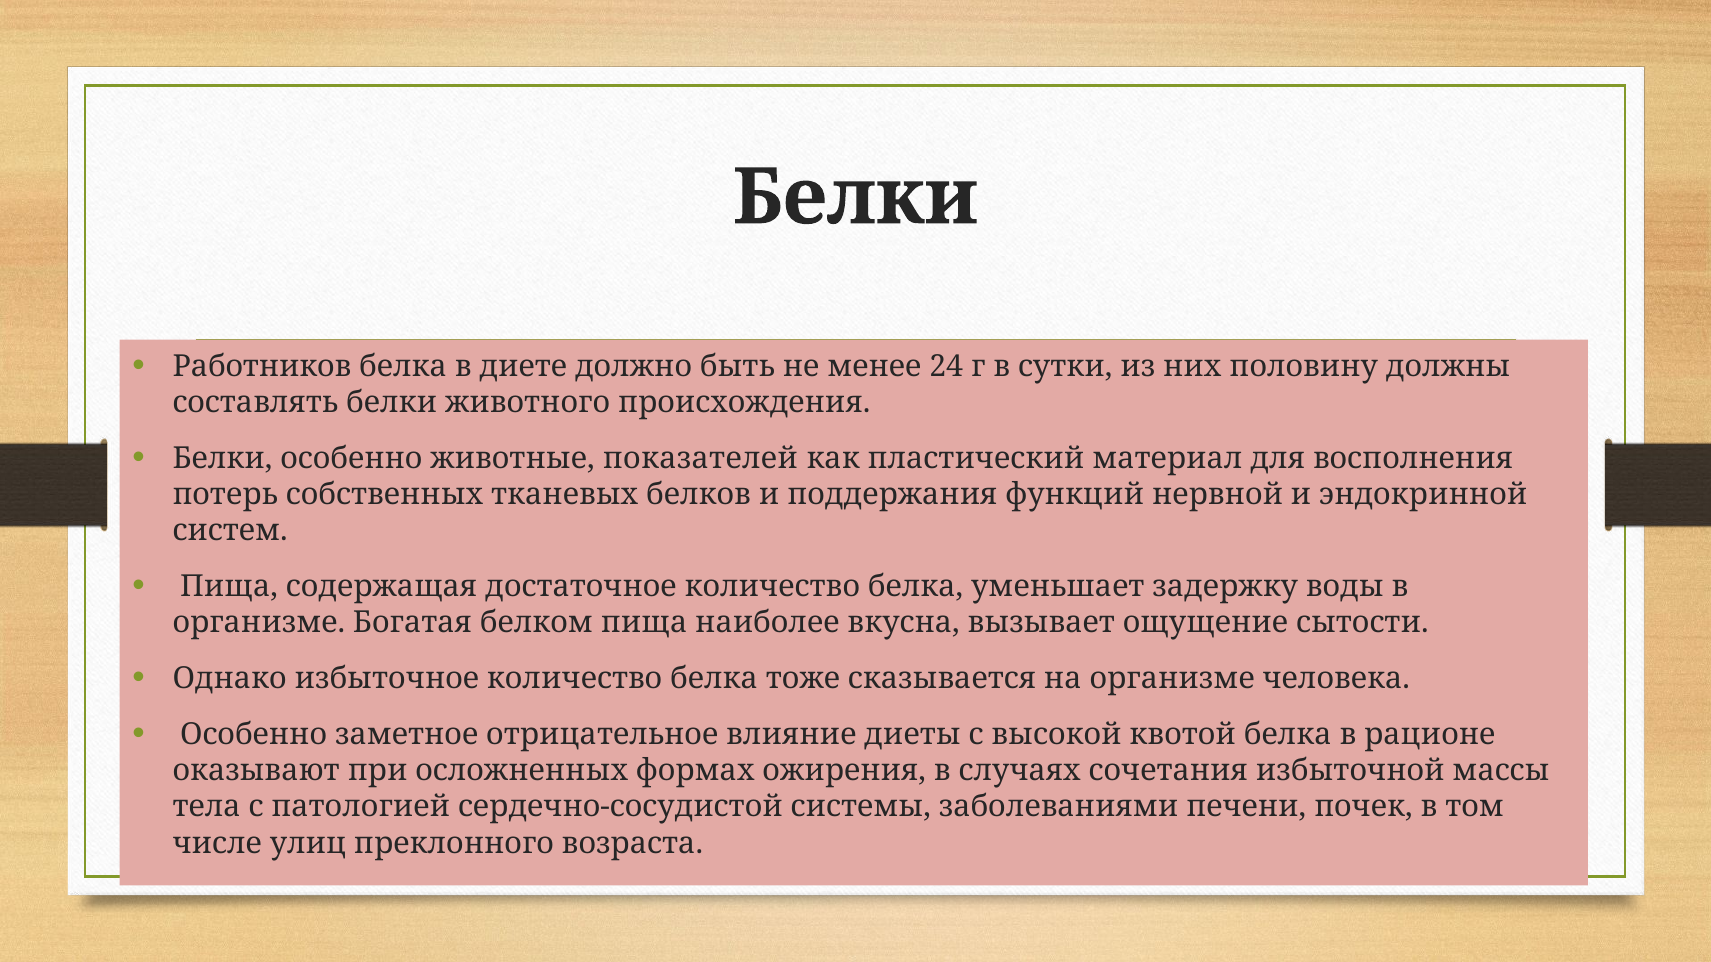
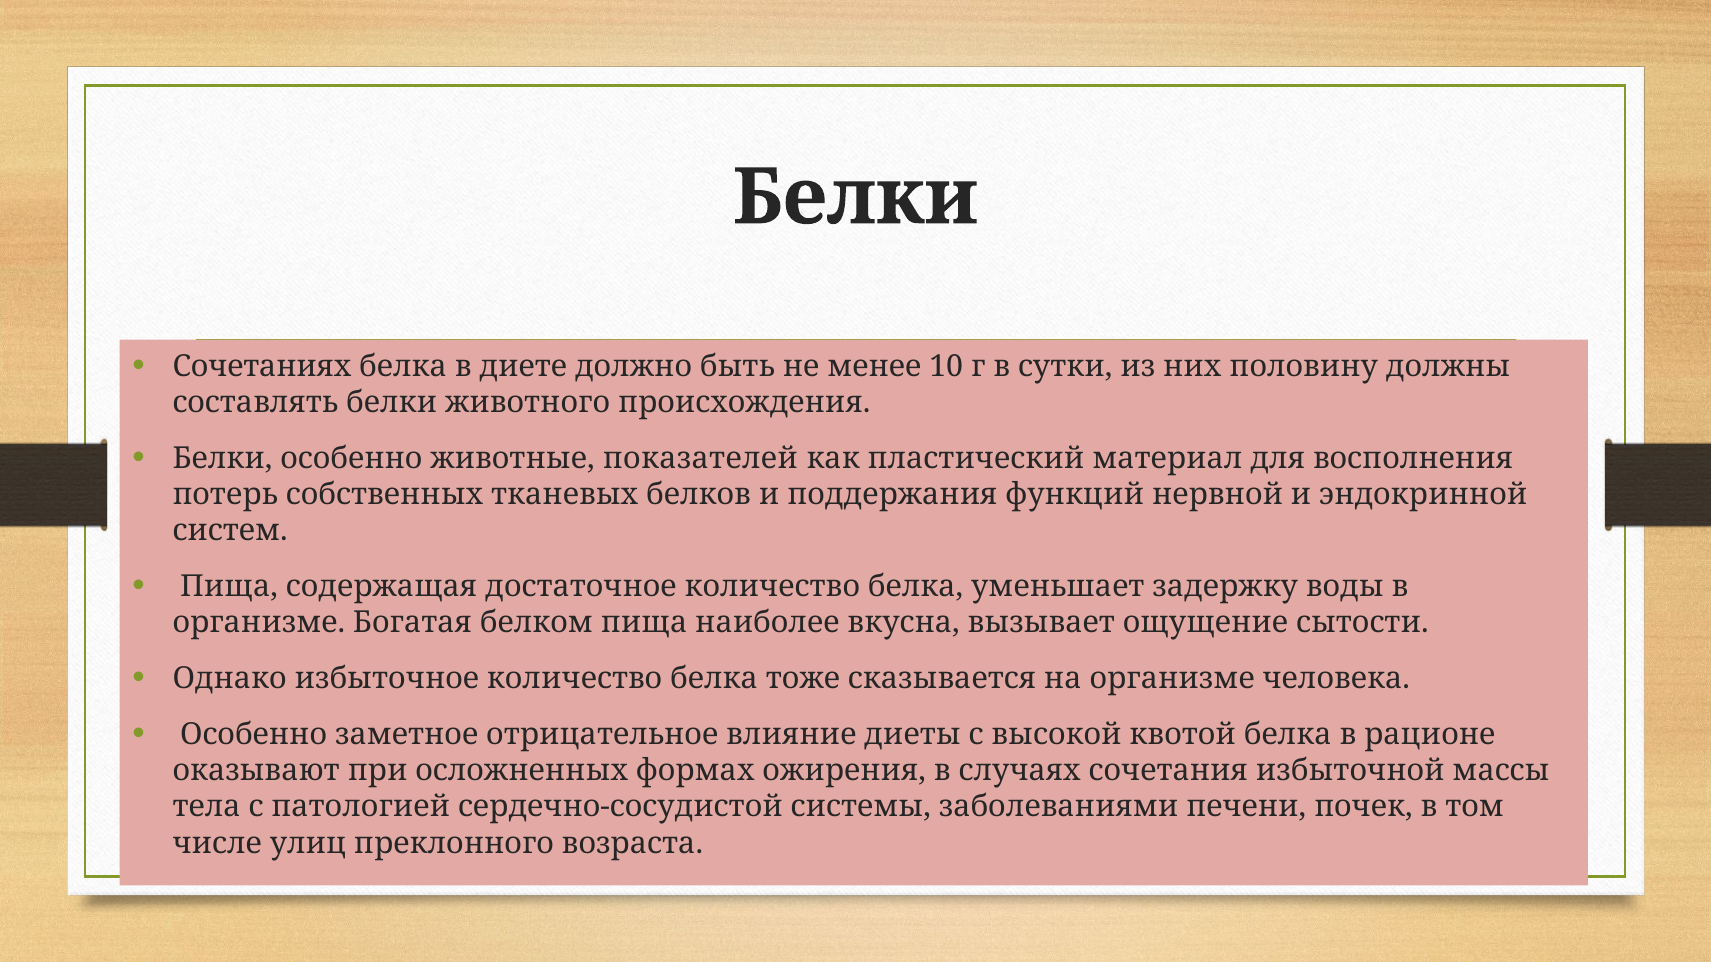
Работников: Работников -> Сочетаниях
24: 24 -> 10
